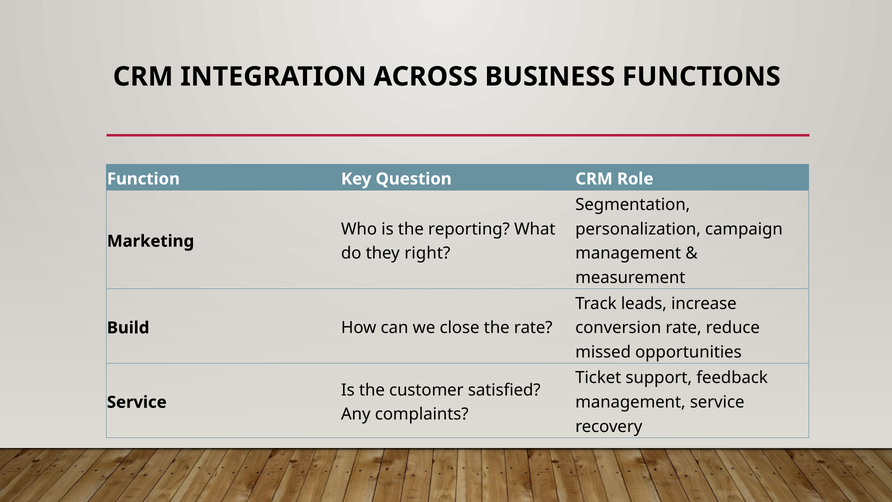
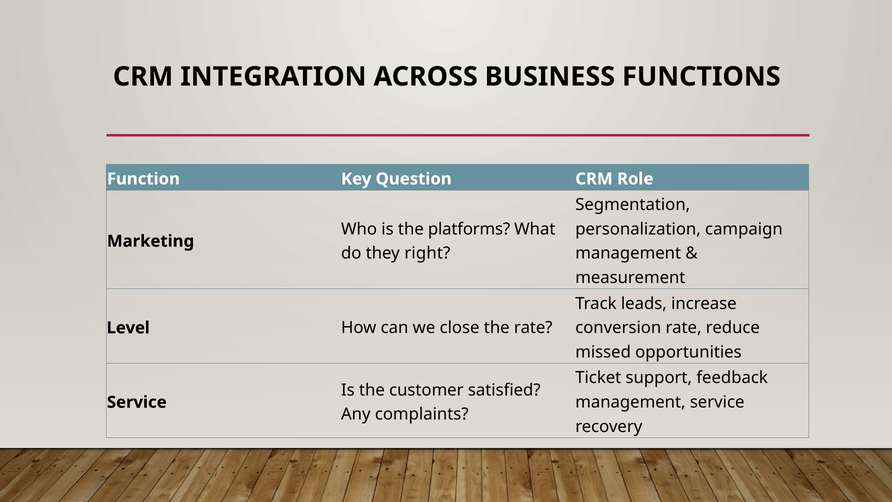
reporting: reporting -> platforms
Build: Build -> Level
